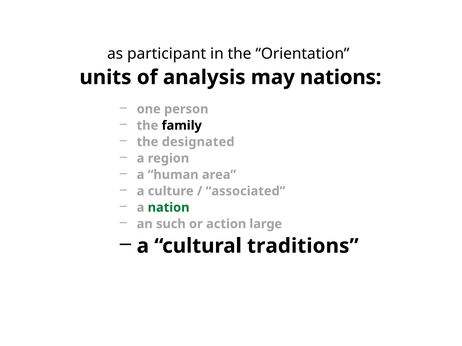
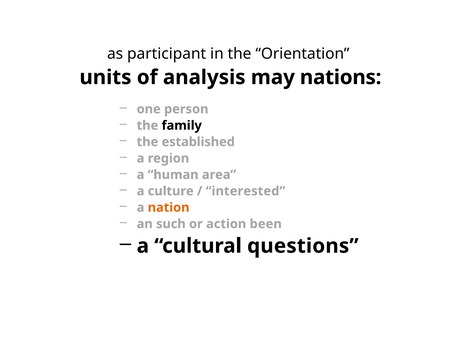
designated: designated -> established
associated: associated -> interested
nation colour: green -> orange
large: large -> been
traditions: traditions -> questions
